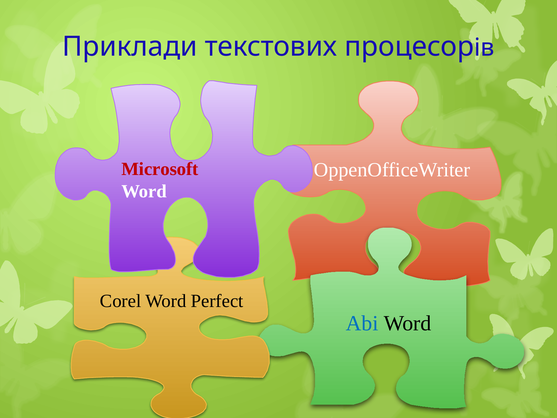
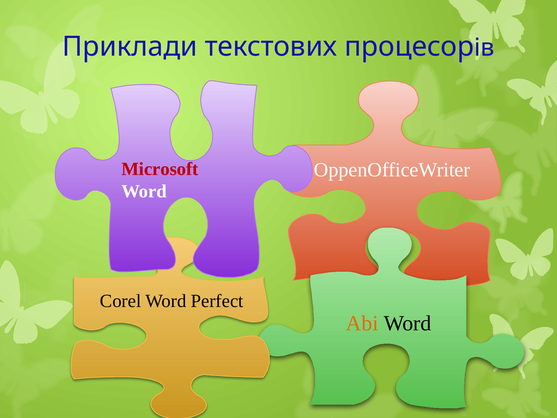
Abi colour: blue -> orange
